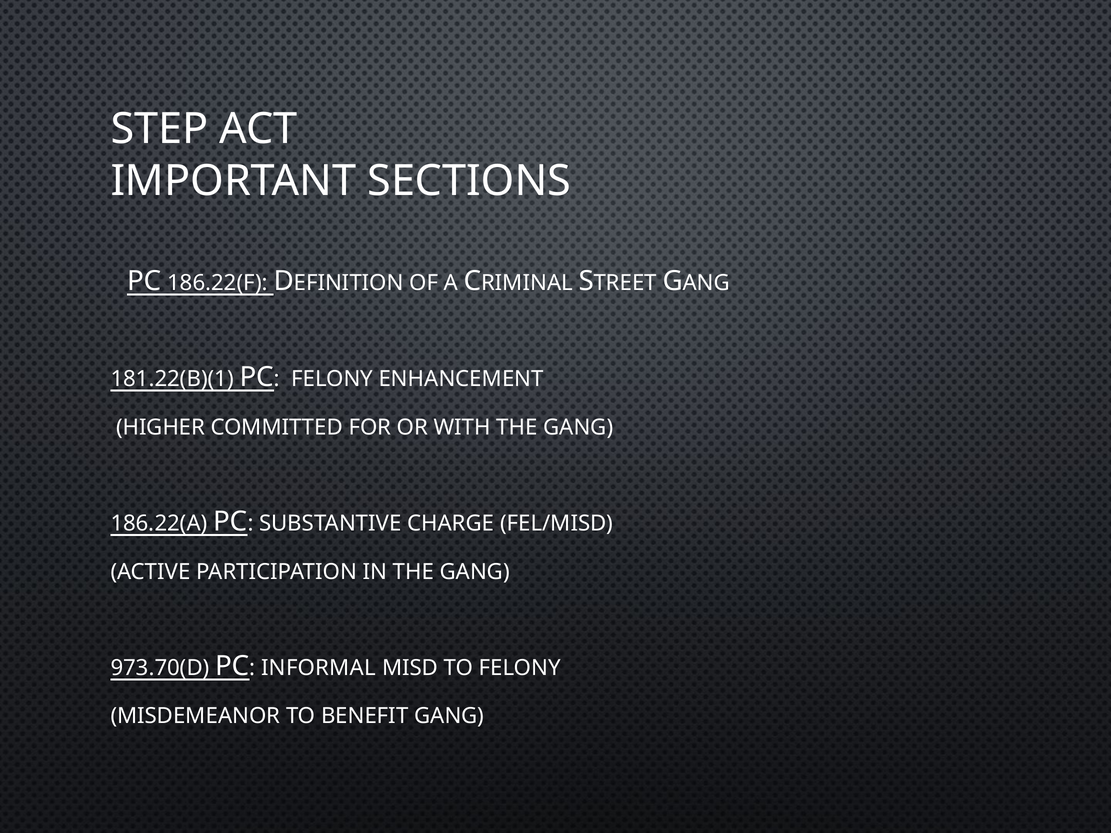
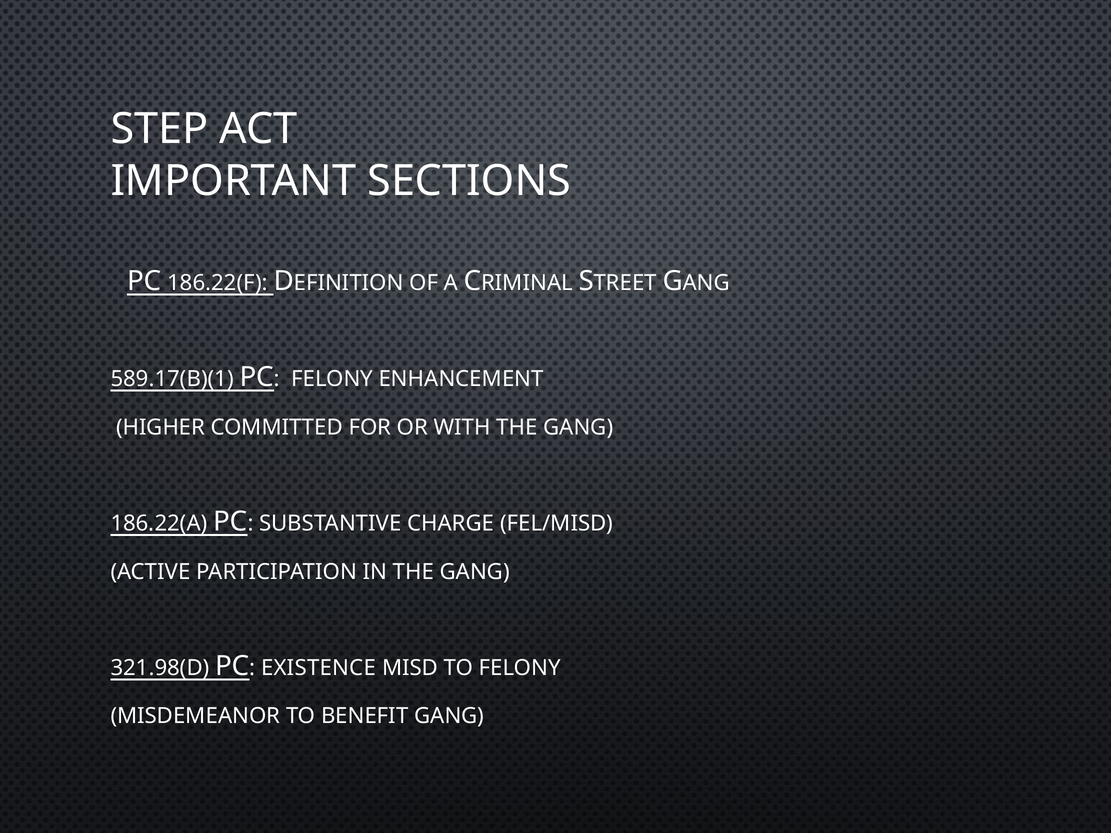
181.22(B)(1: 181.22(B)(1 -> 589.17(B)(1
973.70(D: 973.70(D -> 321.98(D
INFORMAL: INFORMAL -> EXISTENCE
